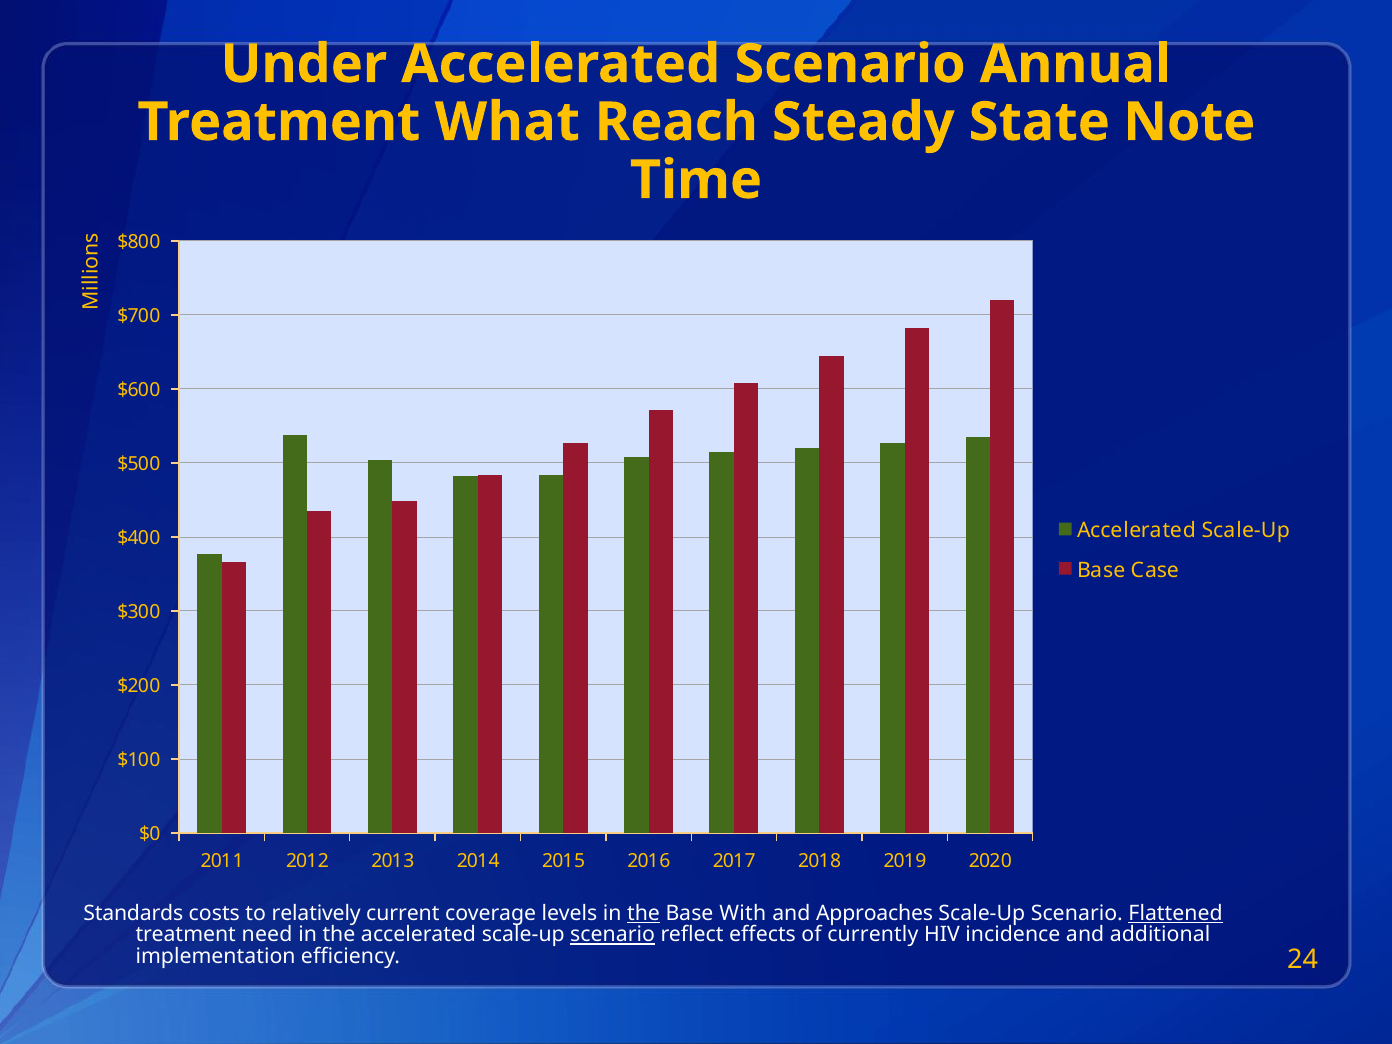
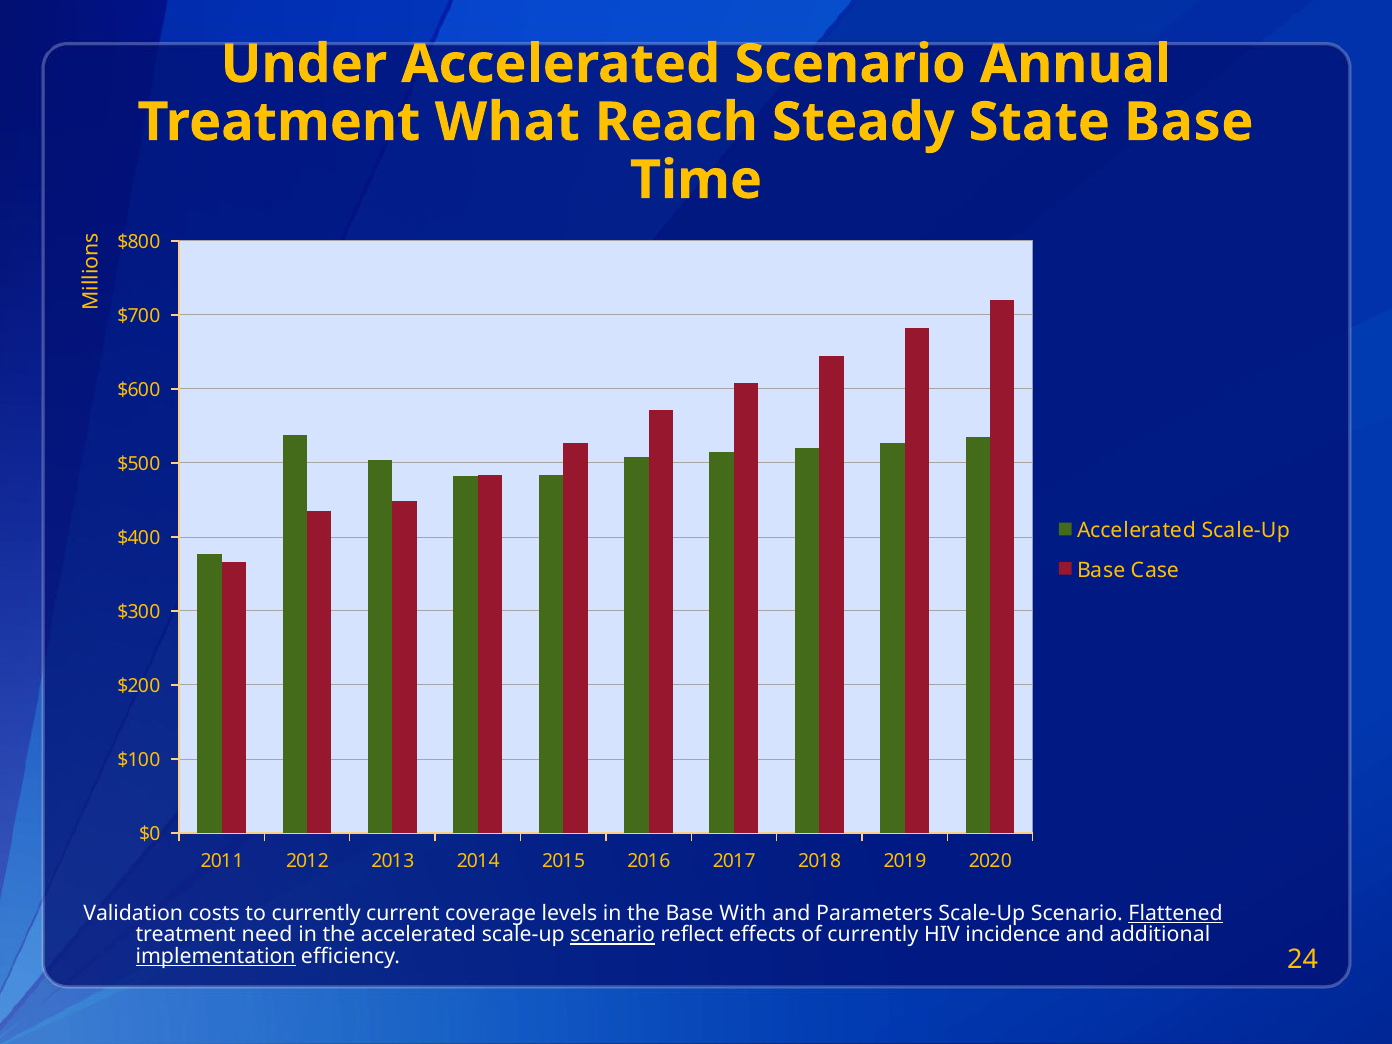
State Note: Note -> Base
Standards: Standards -> Validation
to relatively: relatively -> currently
the at (644, 914) underline: present -> none
Approaches: Approaches -> Parameters
implementation underline: none -> present
